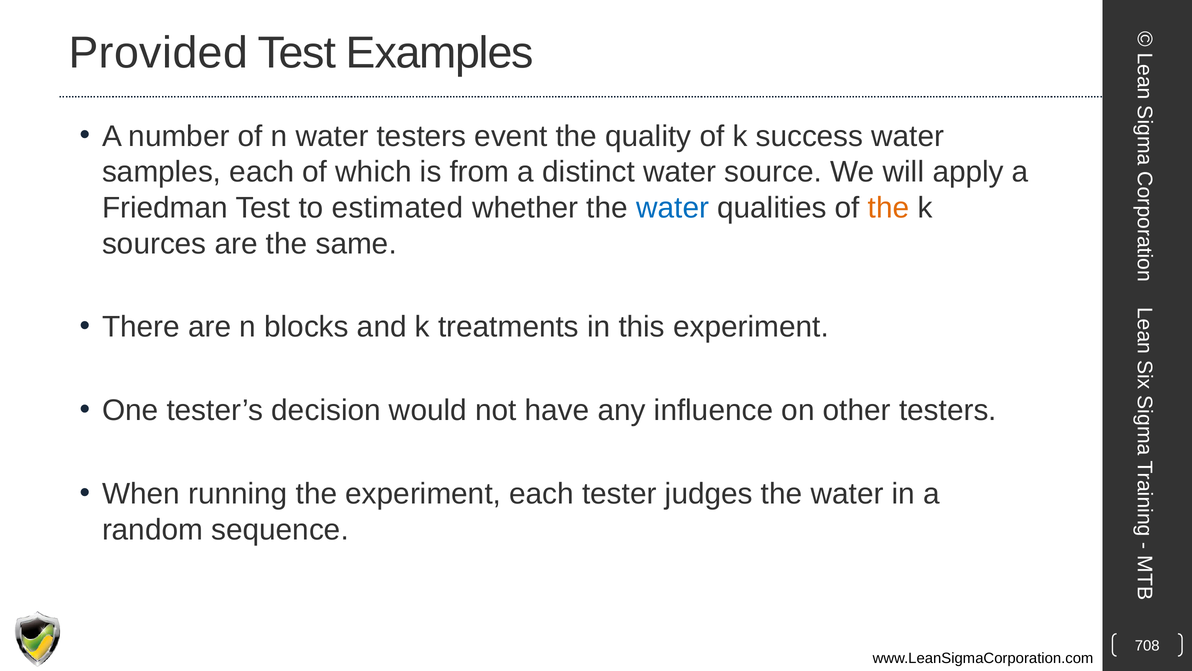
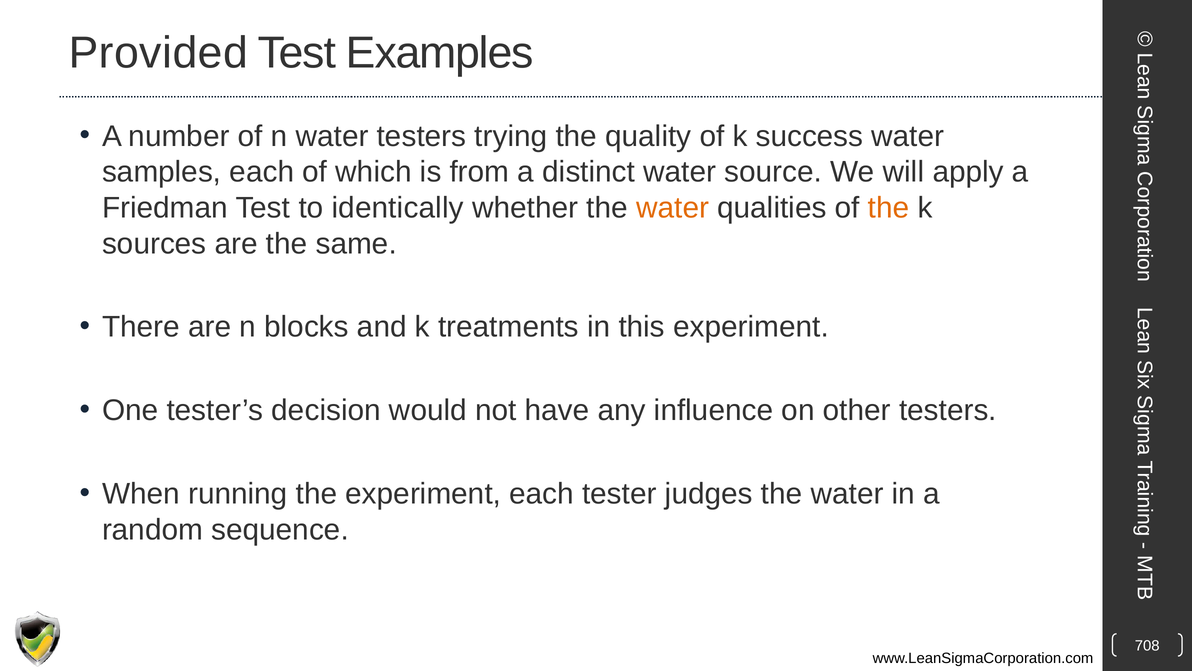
event: event -> trying
estimated: estimated -> identically
water at (673, 208) colour: blue -> orange
